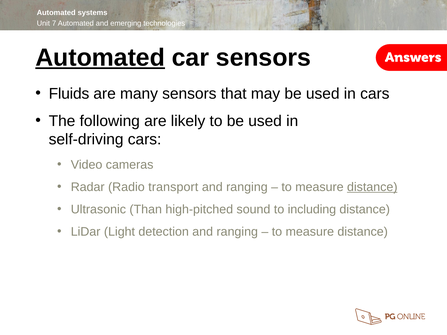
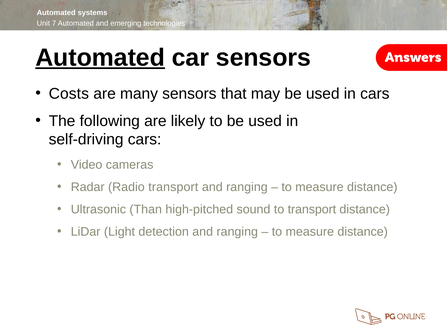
Fluids: Fluids -> Costs
distance at (372, 187) underline: present -> none
to including: including -> transport
